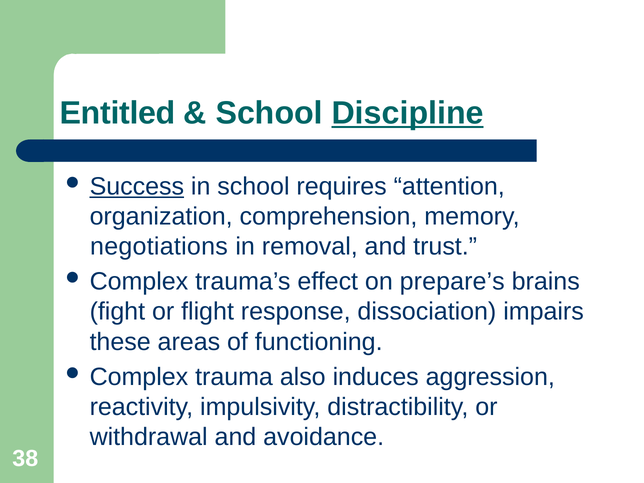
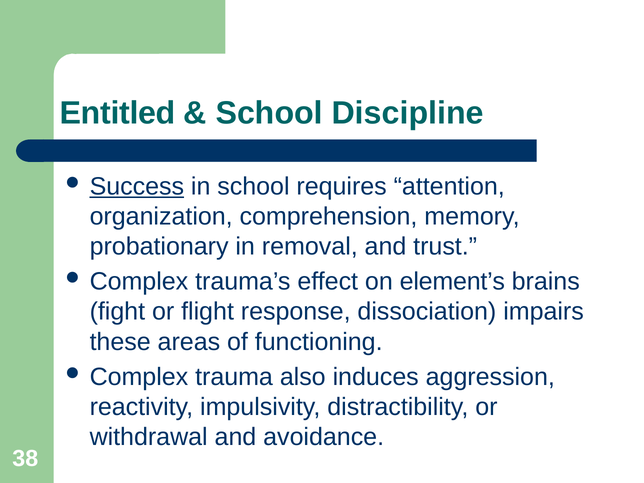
Discipline underline: present -> none
negotiations: negotiations -> probationary
prepare’s: prepare’s -> element’s
